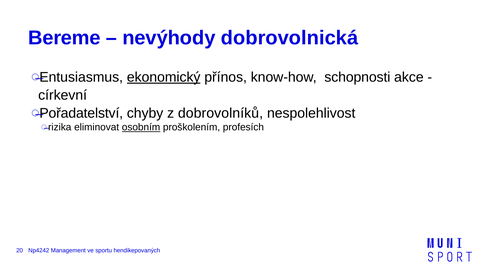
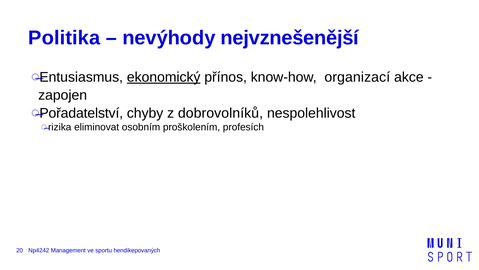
Bereme: Bereme -> Politika
dobrovolnická: dobrovolnická -> nejvznešenější
schopnosti: schopnosti -> organizací
církevní: církevní -> zapojen
osobním underline: present -> none
